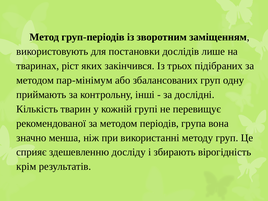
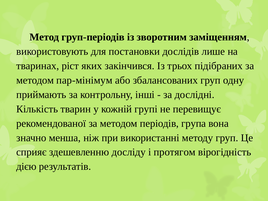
збирають: збирають -> протягом
крім: крім -> дією
